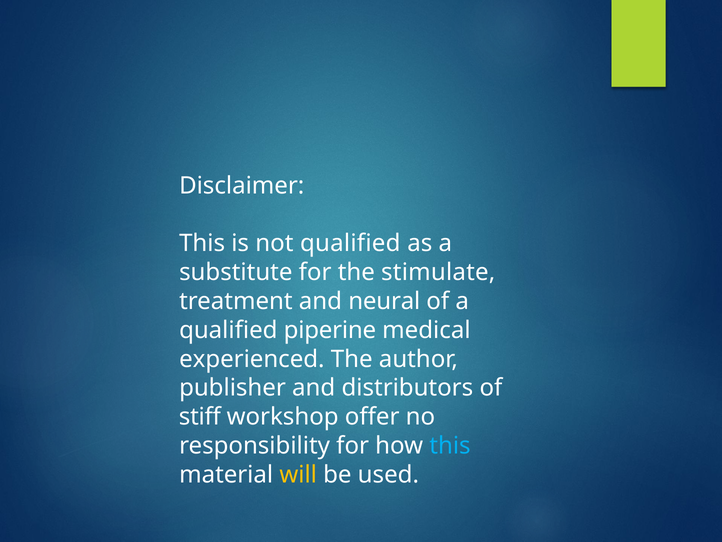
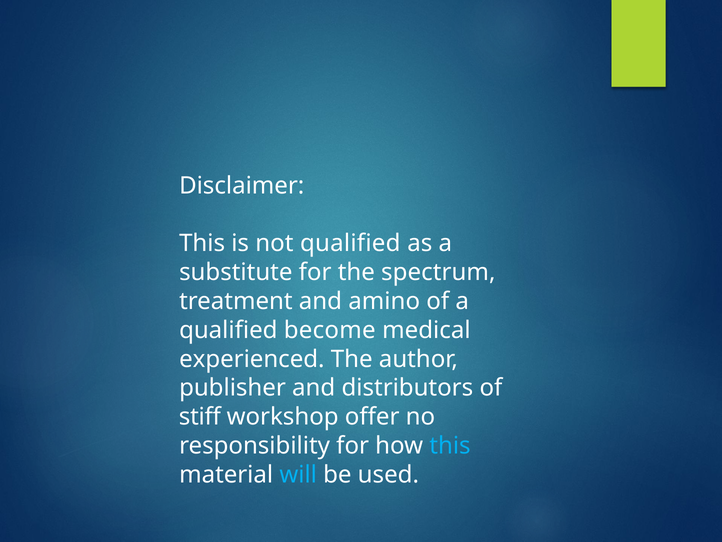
stimulate: stimulate -> spectrum
neural: neural -> amino
piperine: piperine -> become
will colour: yellow -> light blue
